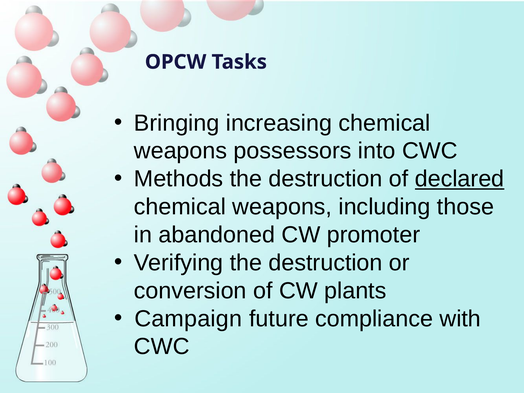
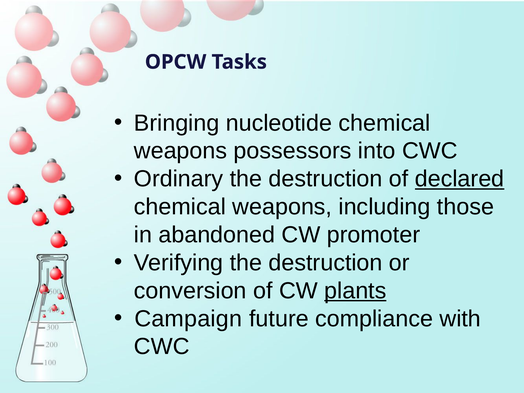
increasing: increasing -> nucleotide
Methods: Methods -> Ordinary
plants underline: none -> present
